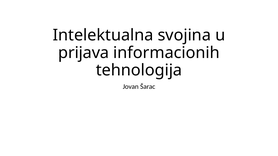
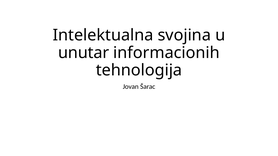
prijava: prijava -> unutar
